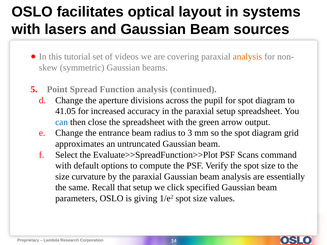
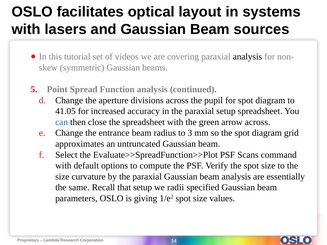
analysis at (247, 57) colour: orange -> black
arrow output: output -> across
click: click -> radii
